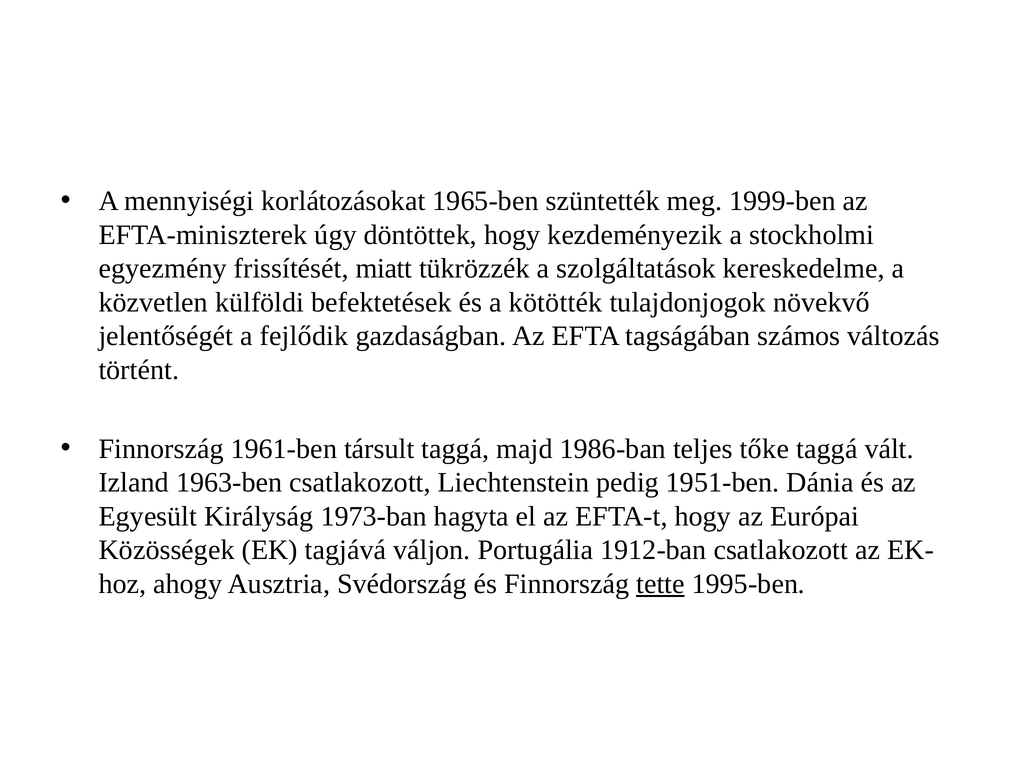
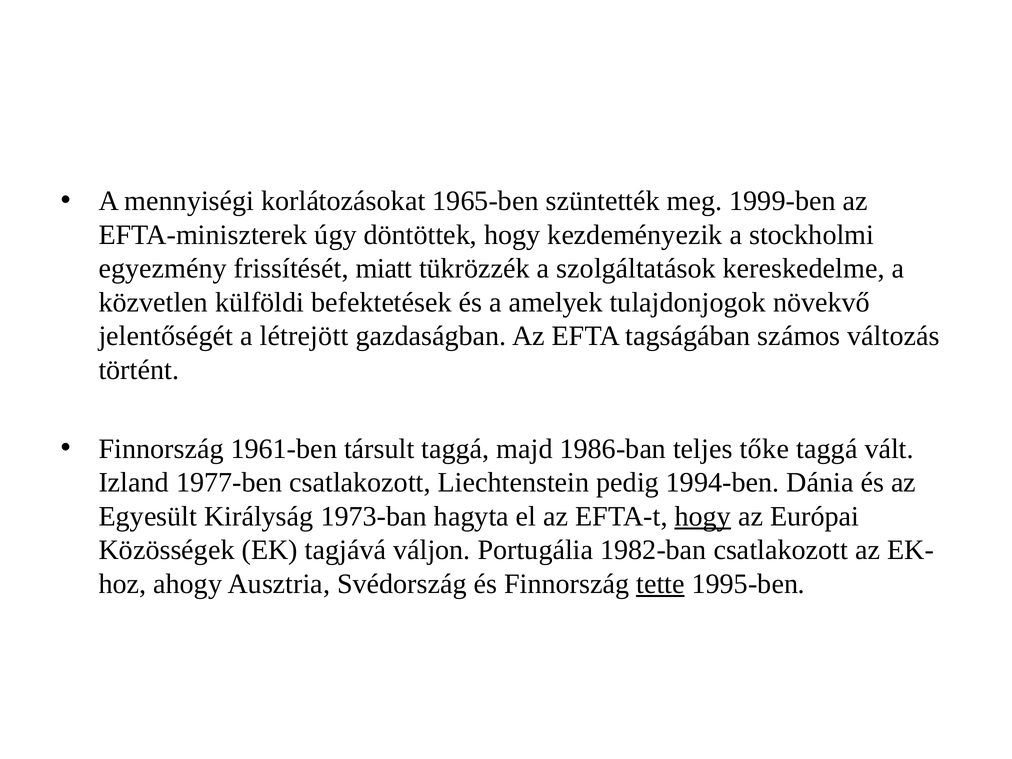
kötötték: kötötték -> amelyek
fejlődik: fejlődik -> létrejött
1963-ben: 1963-ben -> 1977-ben
1951-ben: 1951-ben -> 1994-ben
hogy at (703, 516) underline: none -> present
1912-ban: 1912-ban -> 1982-ban
